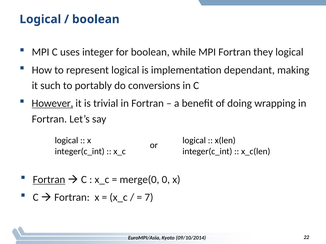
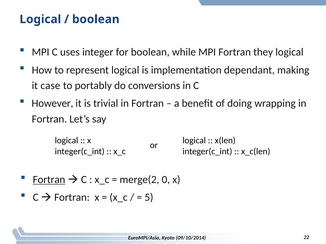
such: such -> case
However underline: present -> none
merge(0: merge(0 -> merge(2
7: 7 -> 5
